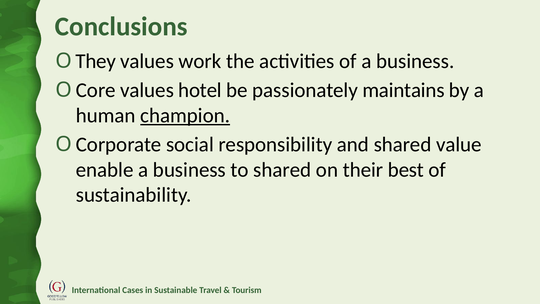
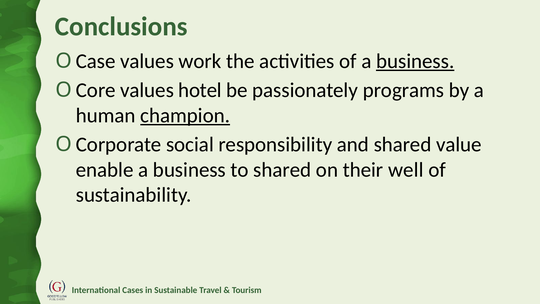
They: They -> Case
business at (415, 61) underline: none -> present
maintains: maintains -> programs
best: best -> well
